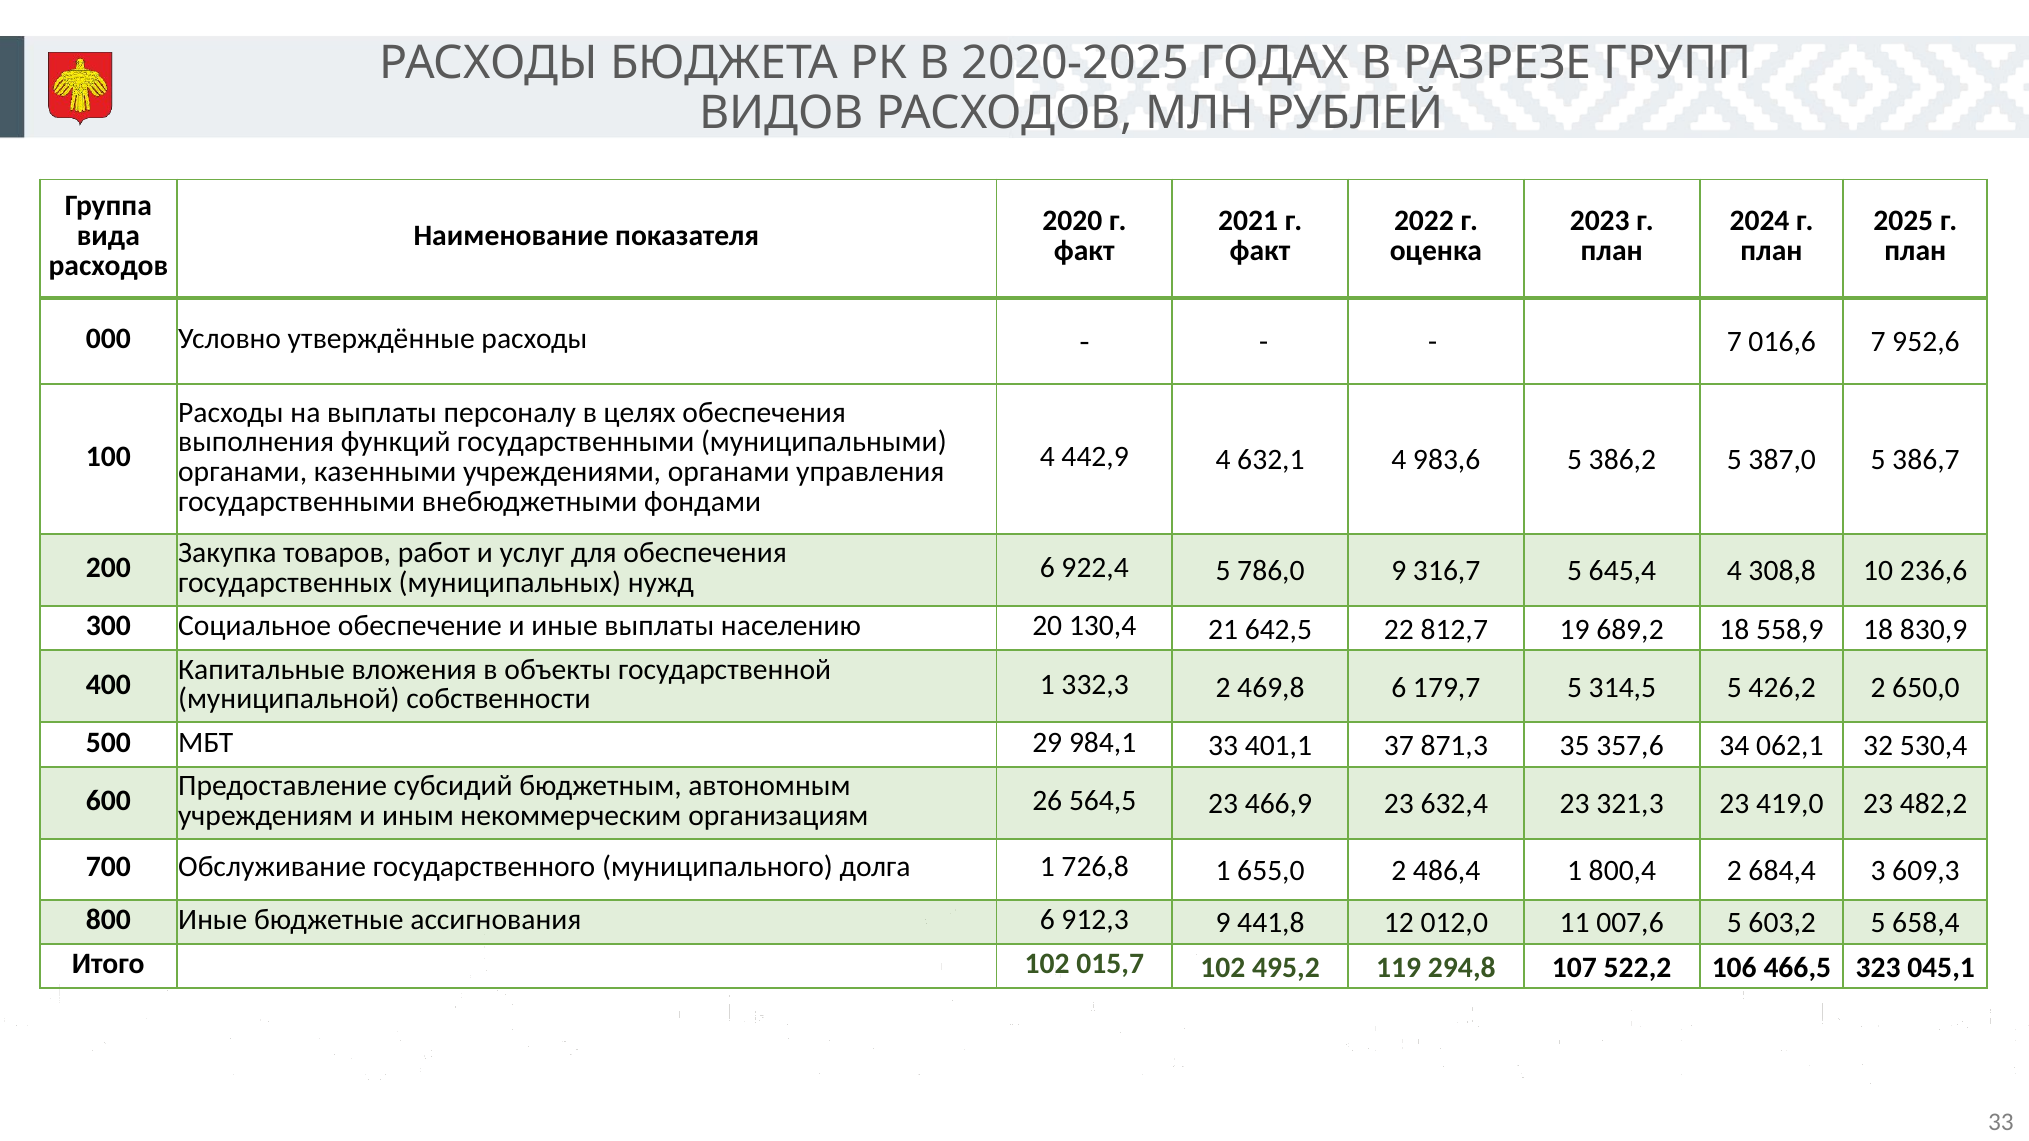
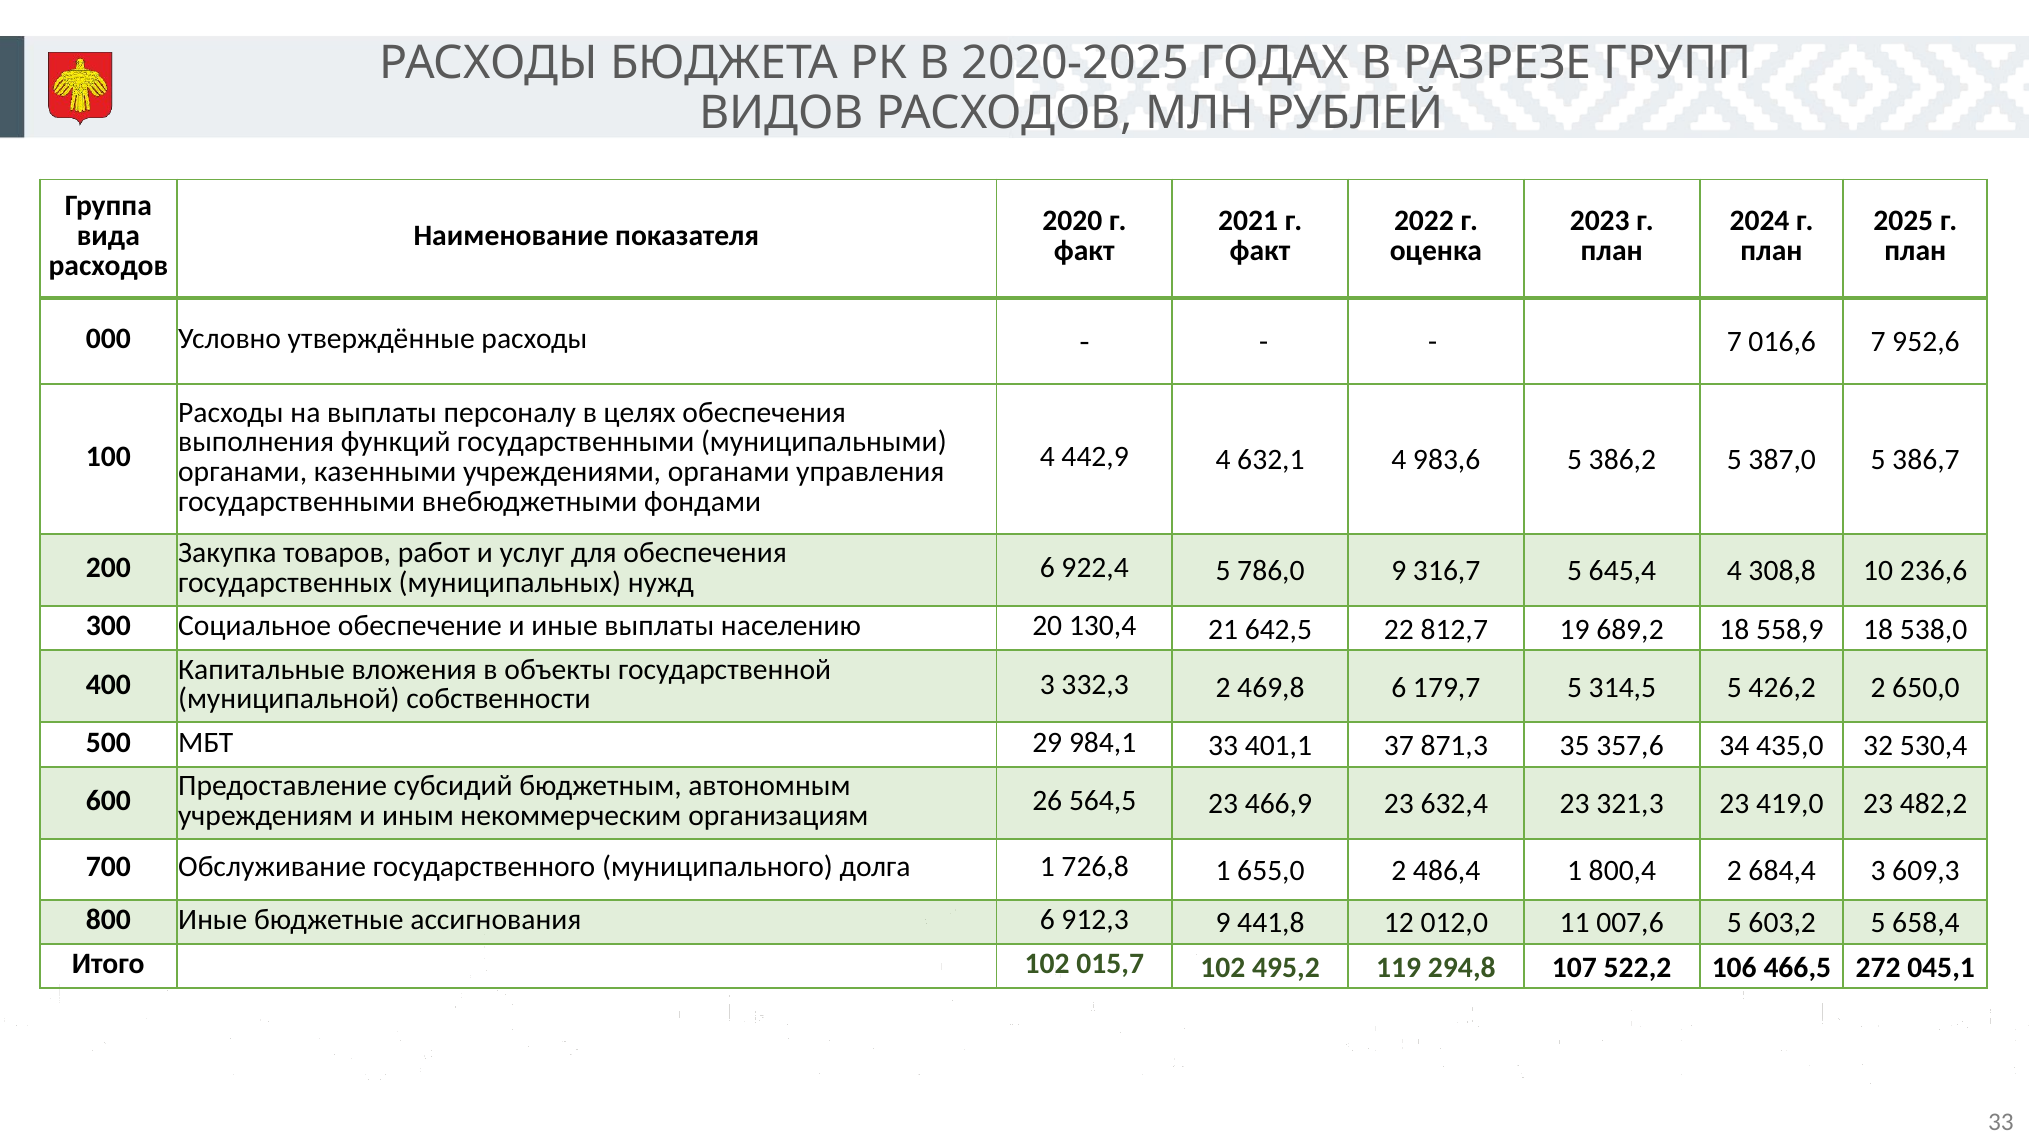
830,9: 830,9 -> 538,0
собственности 1: 1 -> 3
062,1: 062,1 -> 435,0
323: 323 -> 272
